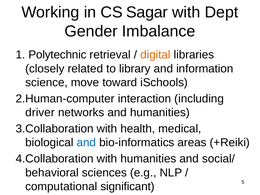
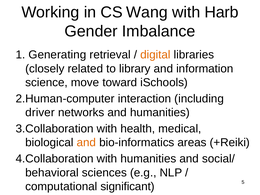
Sagar: Sagar -> Wang
Dept: Dept -> Harb
Polytechnic: Polytechnic -> Generating
and at (86, 143) colour: blue -> orange
